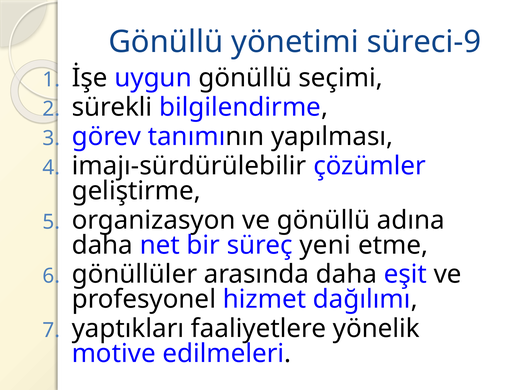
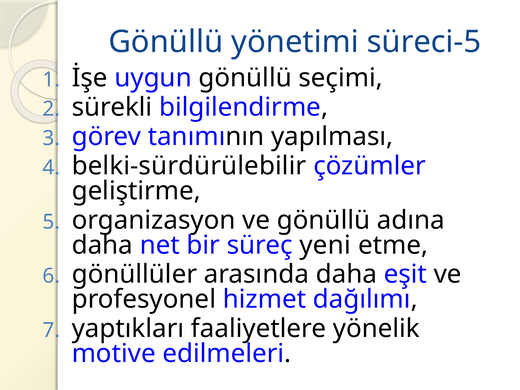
süreci-9: süreci-9 -> süreci-5
imajı-sürdürülebilir: imajı-sürdürülebilir -> belki-sürdürülebilir
